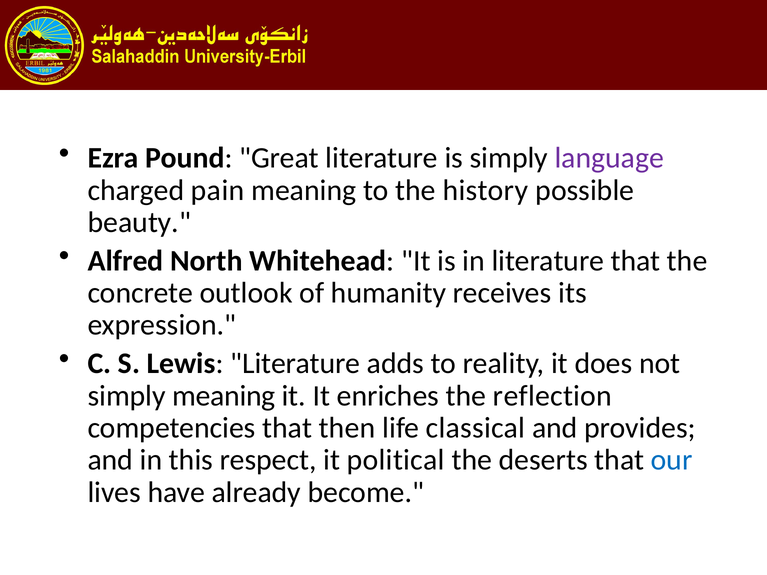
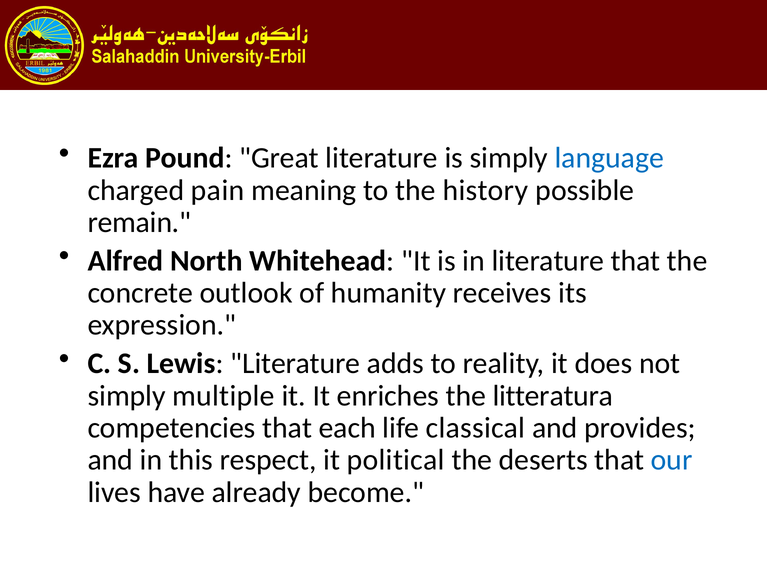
language colour: purple -> blue
beauty: beauty -> remain
simply meaning: meaning -> multiple
reflection: reflection -> litteratura
then: then -> each
